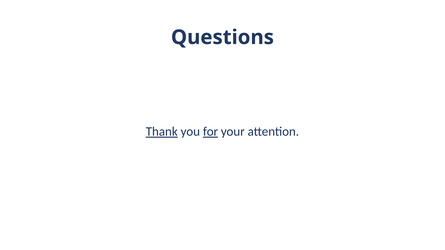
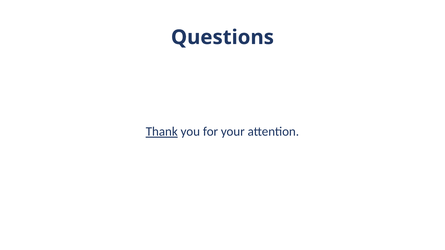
for underline: present -> none
